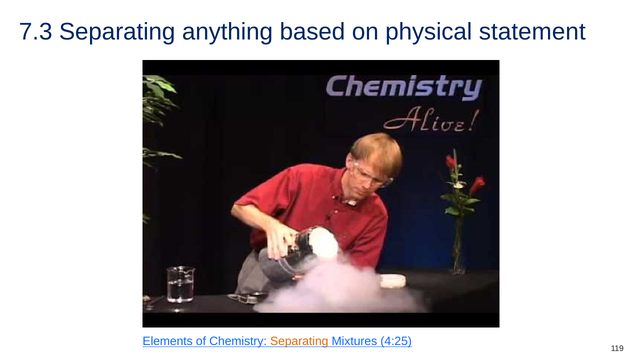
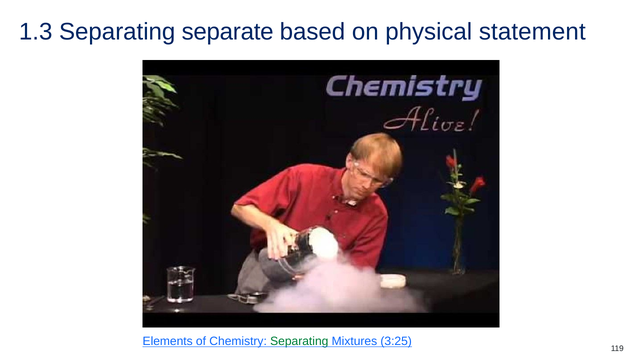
7.3: 7.3 -> 1.3
anything: anything -> separate
Separating at (299, 341) colour: orange -> green
4:25: 4:25 -> 3:25
